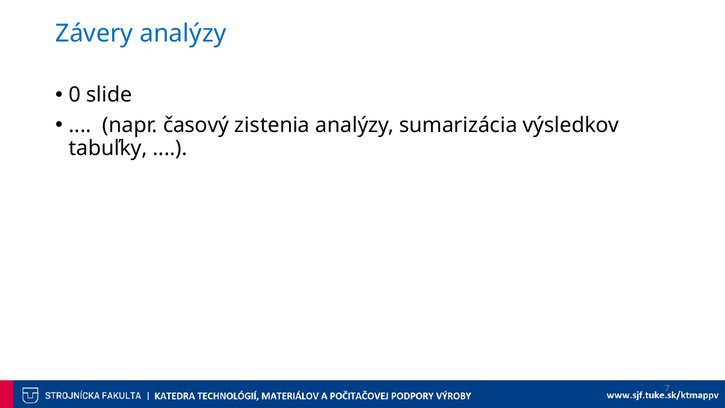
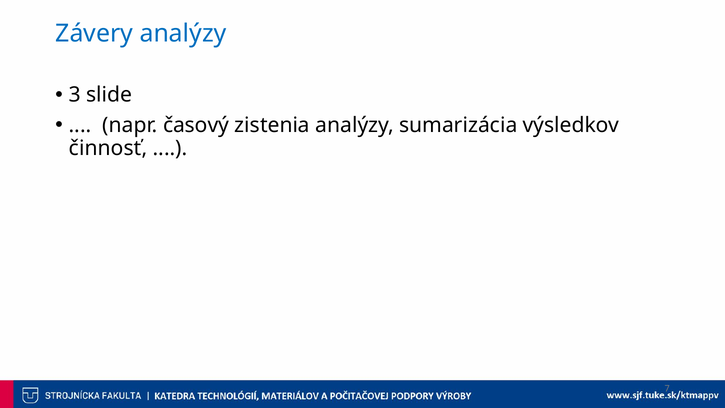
0: 0 -> 3
tabuľky: tabuľky -> činnosť
